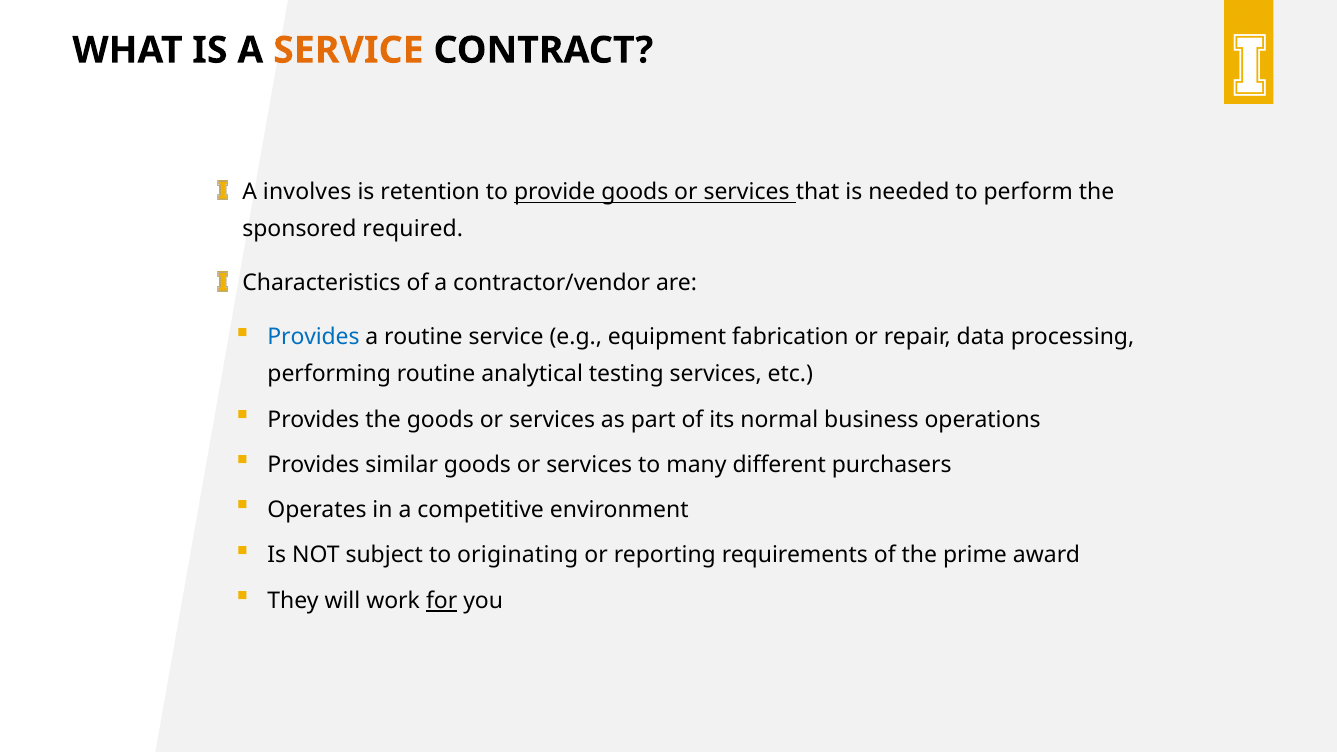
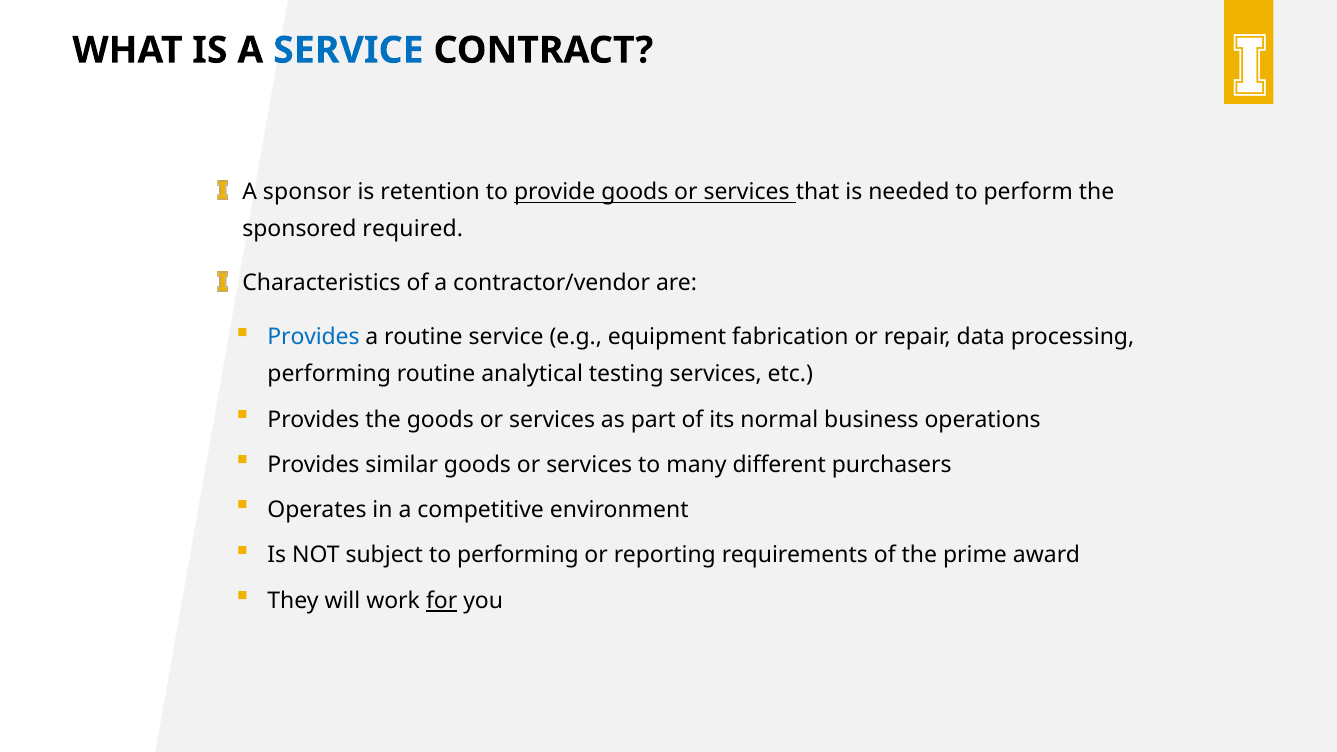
SERVICE at (348, 50) colour: orange -> blue
involves: involves -> sponsor
to originating: originating -> performing
